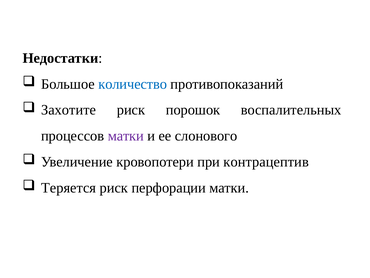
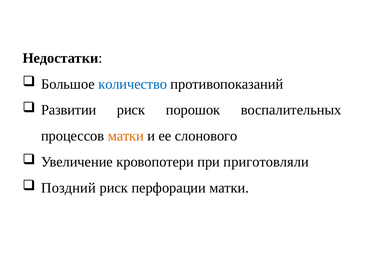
Захотите: Захотите -> Развитии
матки at (126, 136) colour: purple -> orange
контрацептив: контрацептив -> приготовляли
Теряется: Теряется -> Поздний
